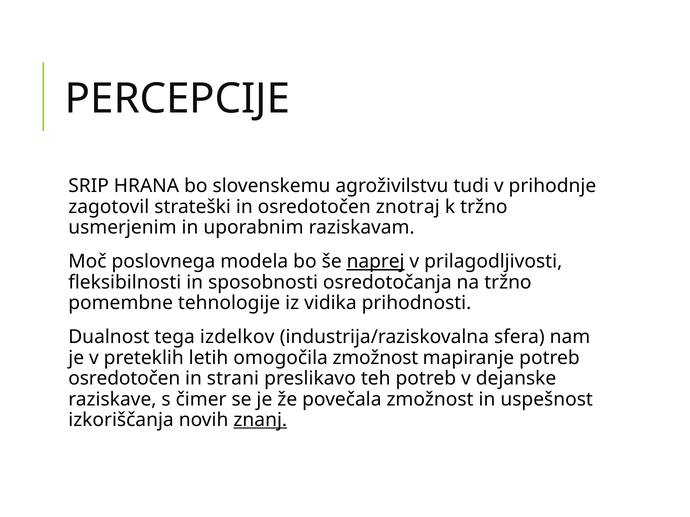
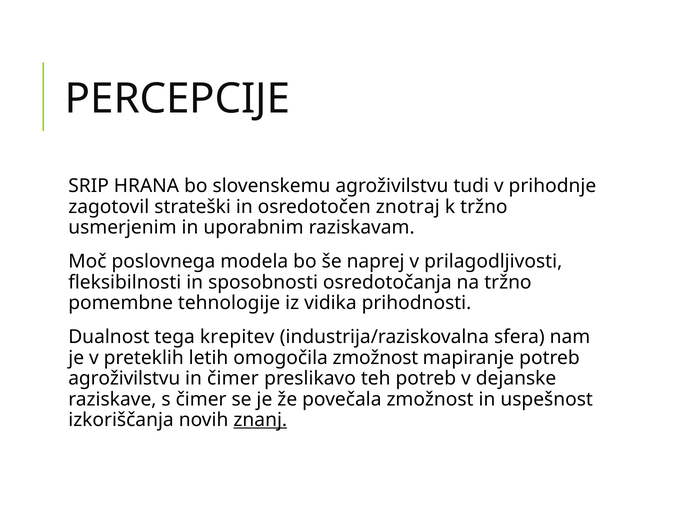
naprej underline: present -> none
izdelkov: izdelkov -> krepitev
osredotočen at (124, 379): osredotočen -> agroživilstvu
in strani: strani -> čimer
